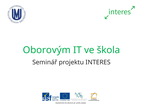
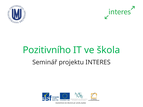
Oborovým: Oborovým -> Pozitivního
